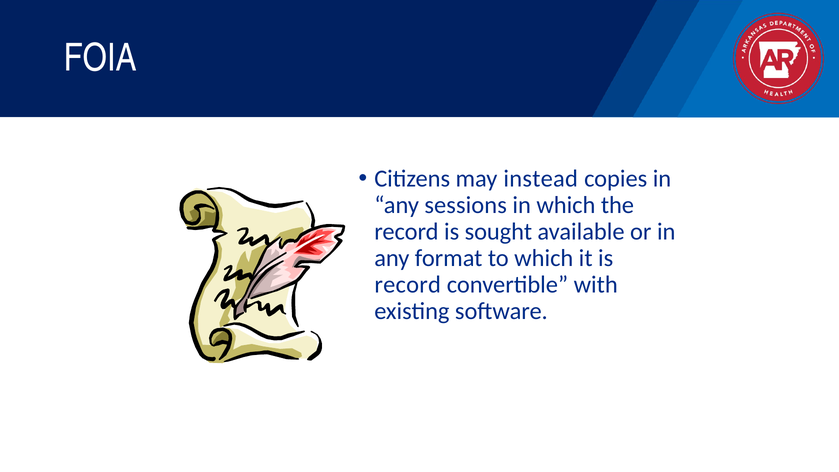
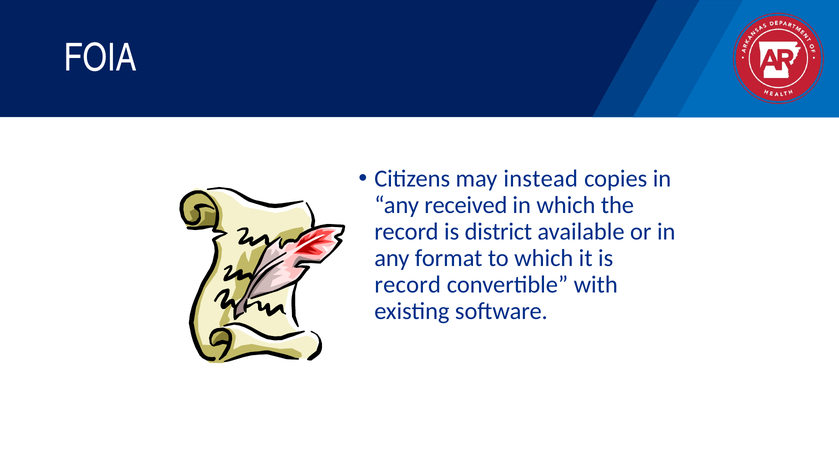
sessions: sessions -> received
sought: sought -> district
